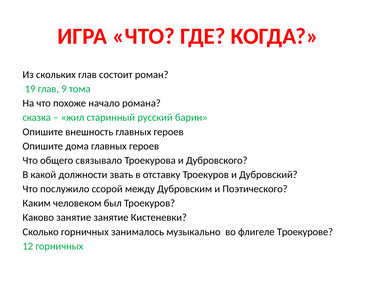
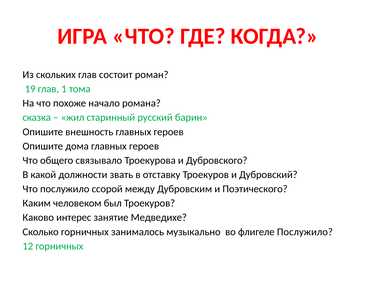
9: 9 -> 1
Каково занятие: занятие -> интерес
Кистеневки: Кистеневки -> Медведихе
флигеле Троекурове: Троекурове -> Послужило
